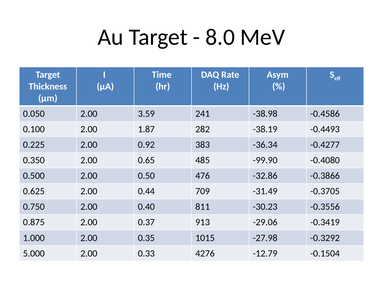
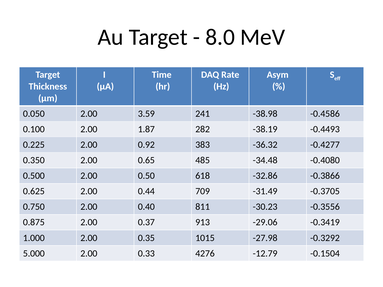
-36.34: -36.34 -> -36.32
-99.90: -99.90 -> -34.48
476: 476 -> 618
